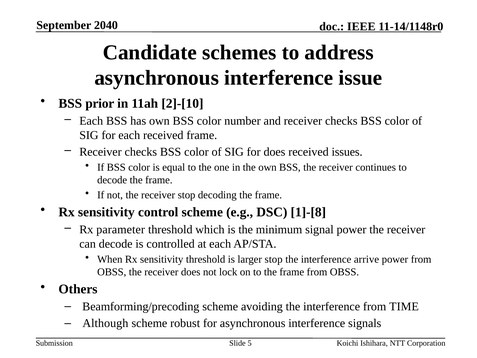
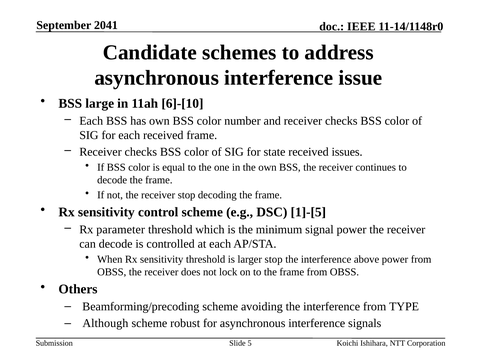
2040: 2040 -> 2041
prior: prior -> large
2]-[10: 2]-[10 -> 6]-[10
for does: does -> state
1]-[8: 1]-[8 -> 1]-[5
arrive: arrive -> above
TIME: TIME -> TYPE
